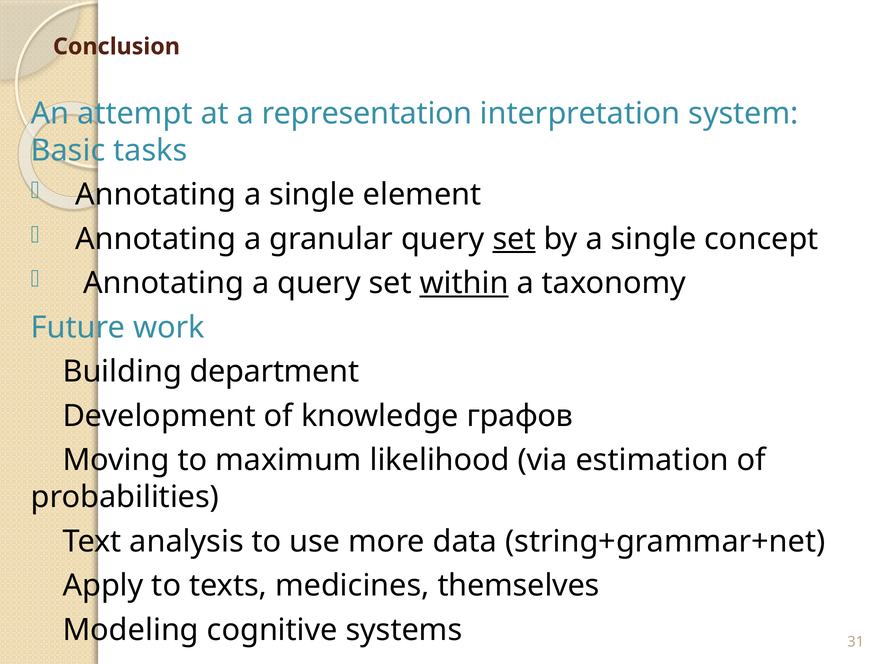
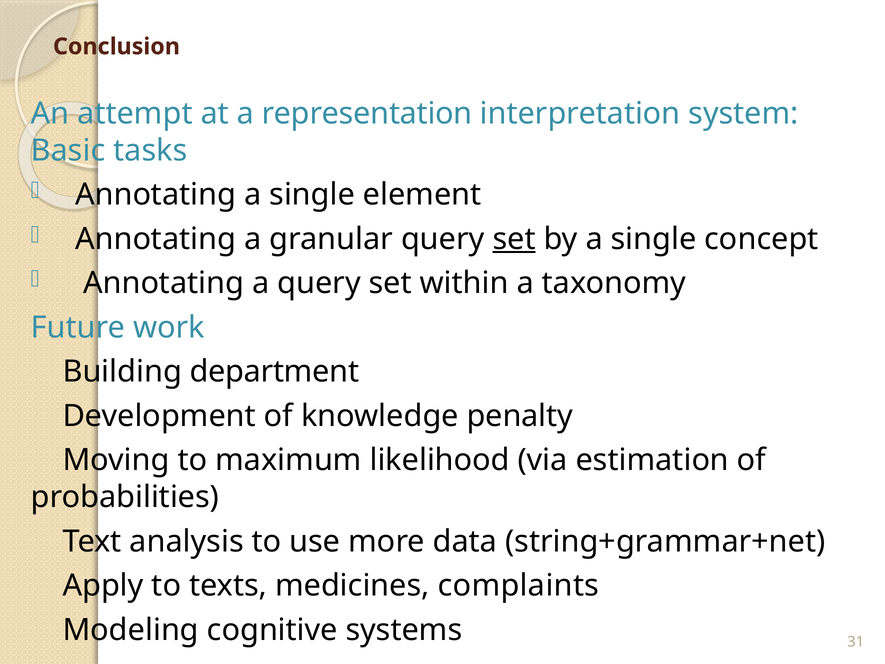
within underline: present -> none
графов: графов -> penalty
themselves: themselves -> complaints
